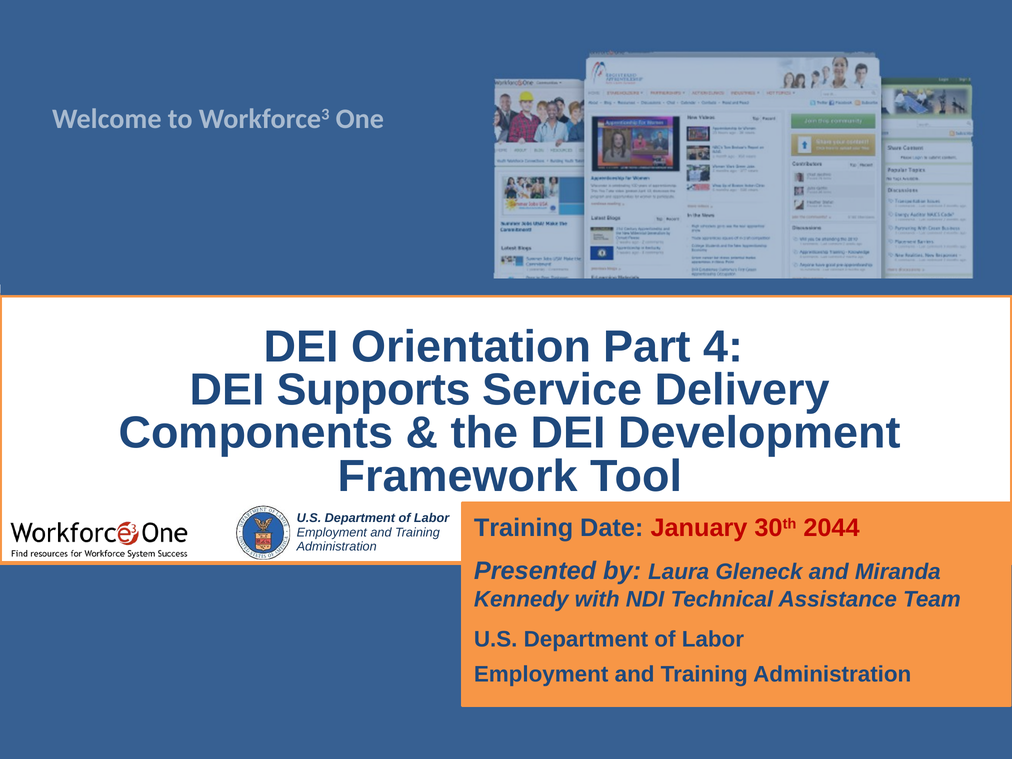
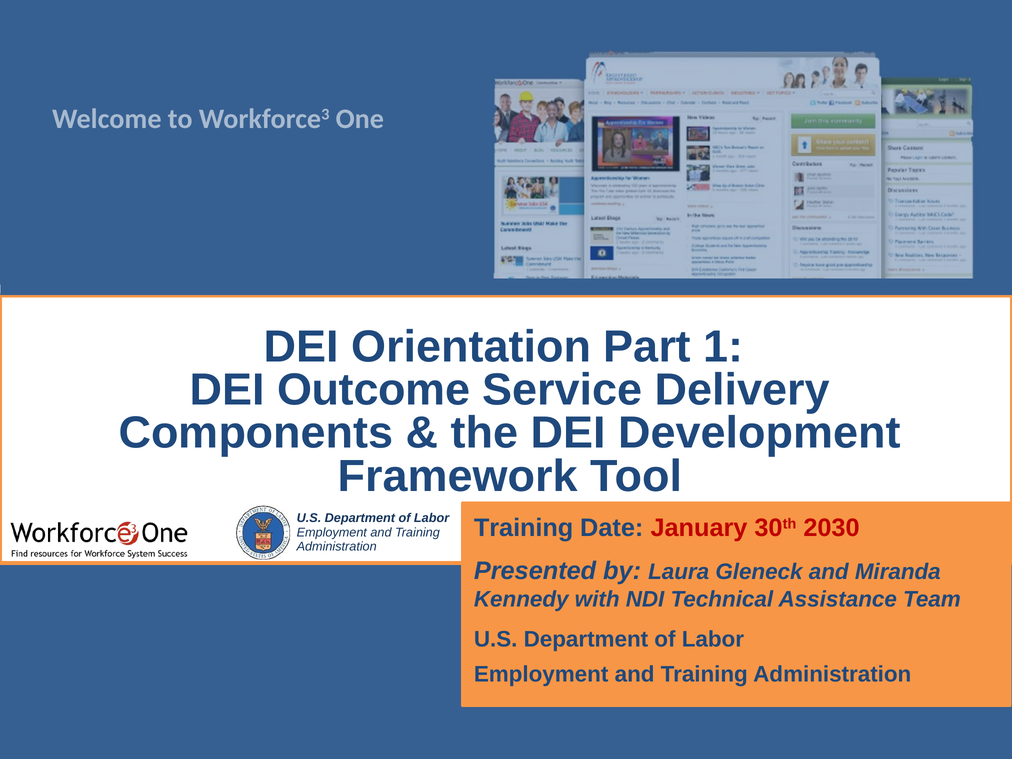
4: 4 -> 1
Supports: Supports -> Outcome
2044: 2044 -> 2030
